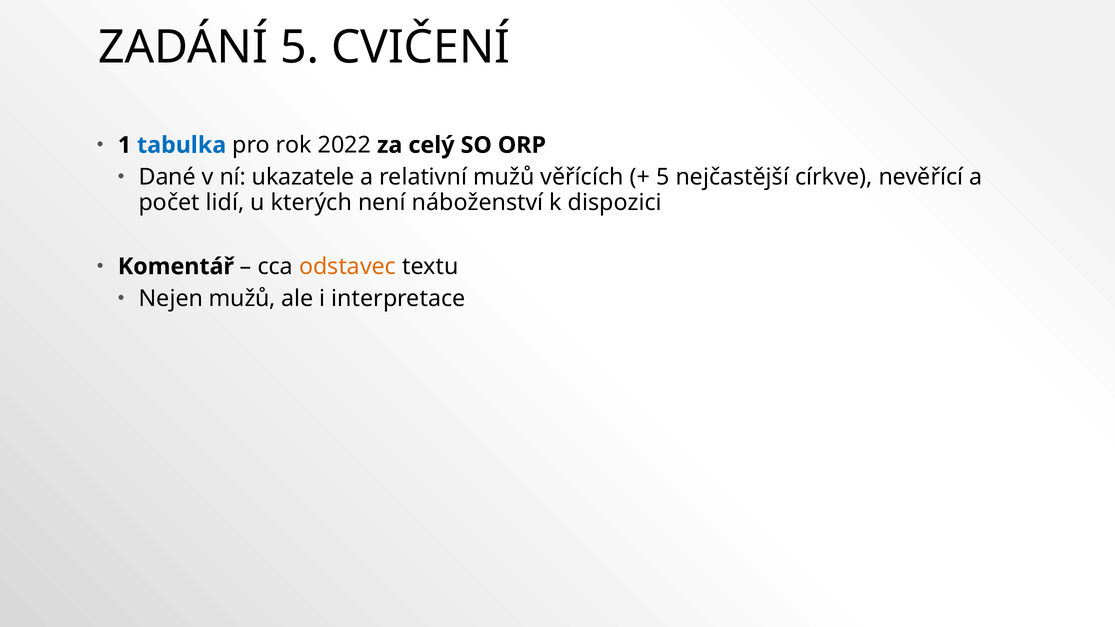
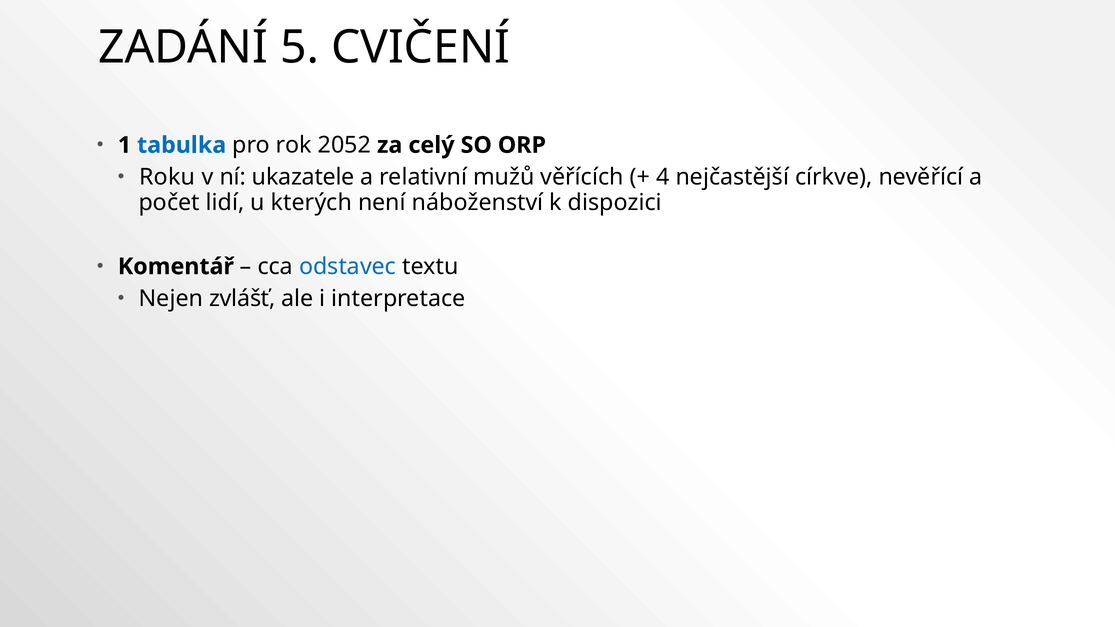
2022: 2022 -> 2052
Dané: Dané -> Roku
5 at (663, 177): 5 -> 4
odstavec colour: orange -> blue
Nejen mužů: mužů -> zvlášť
